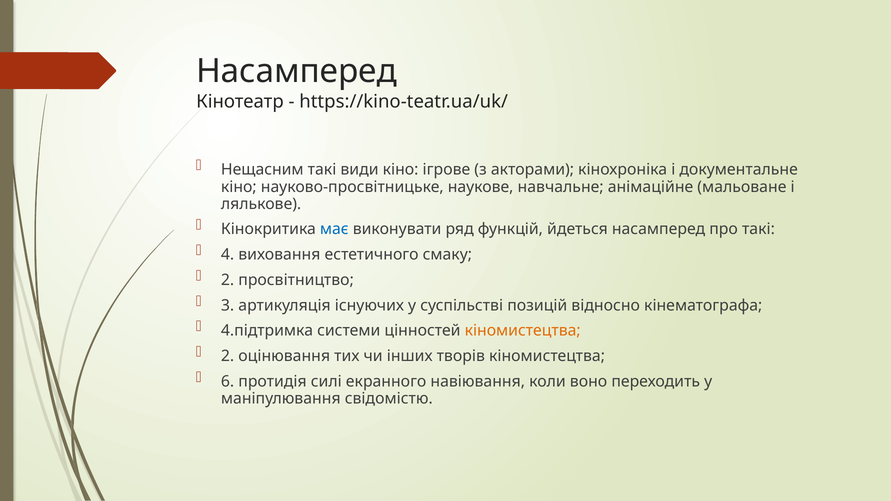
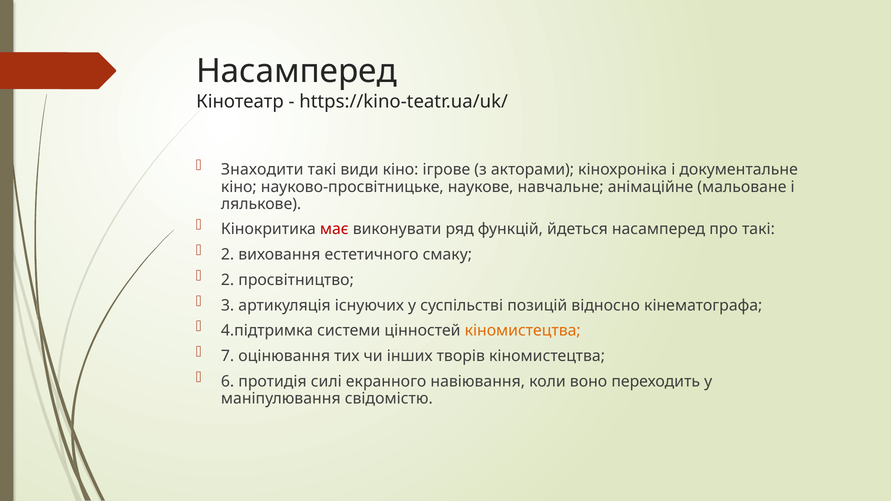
Нещасним: Нещасним -> Знаходити
має colour: blue -> red
4 at (228, 255): 4 -> 2
2 at (228, 356): 2 -> 7
